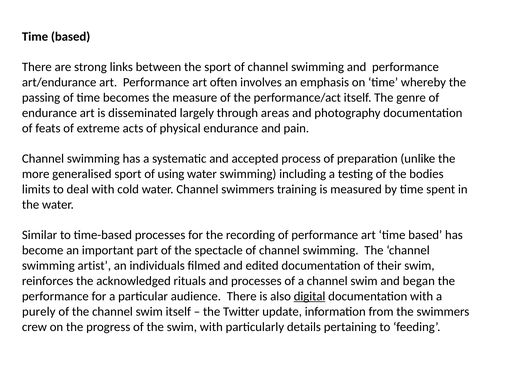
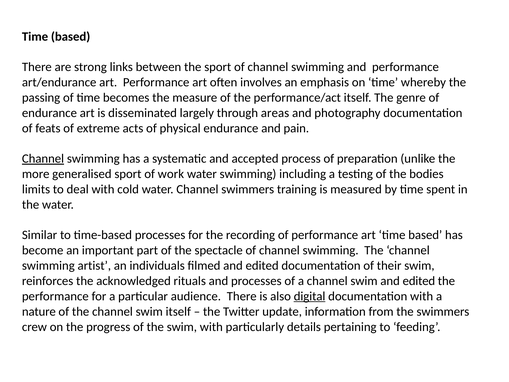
Channel at (43, 159) underline: none -> present
using: using -> work
swim and began: began -> edited
purely: purely -> nature
